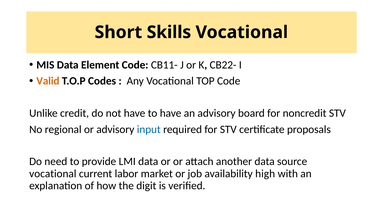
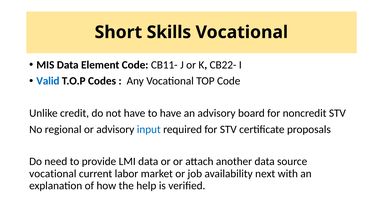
Valid colour: orange -> blue
high: high -> next
digit: digit -> help
